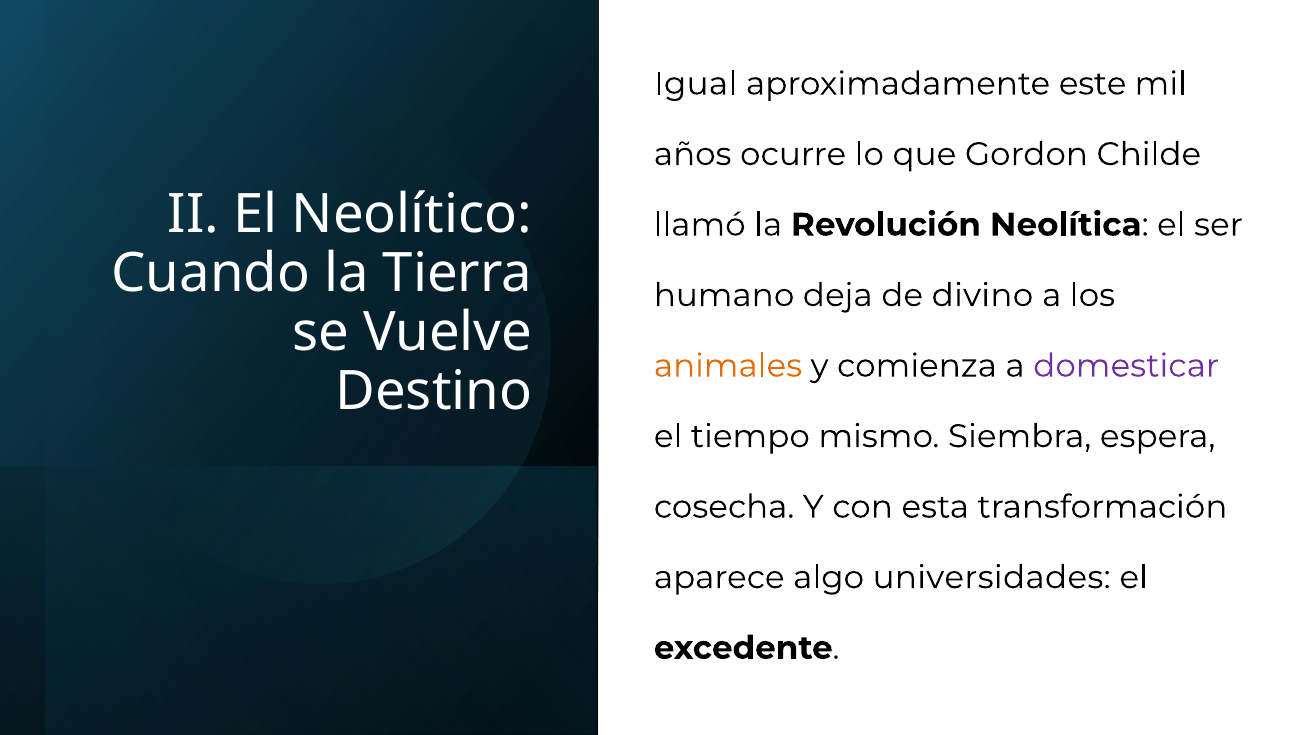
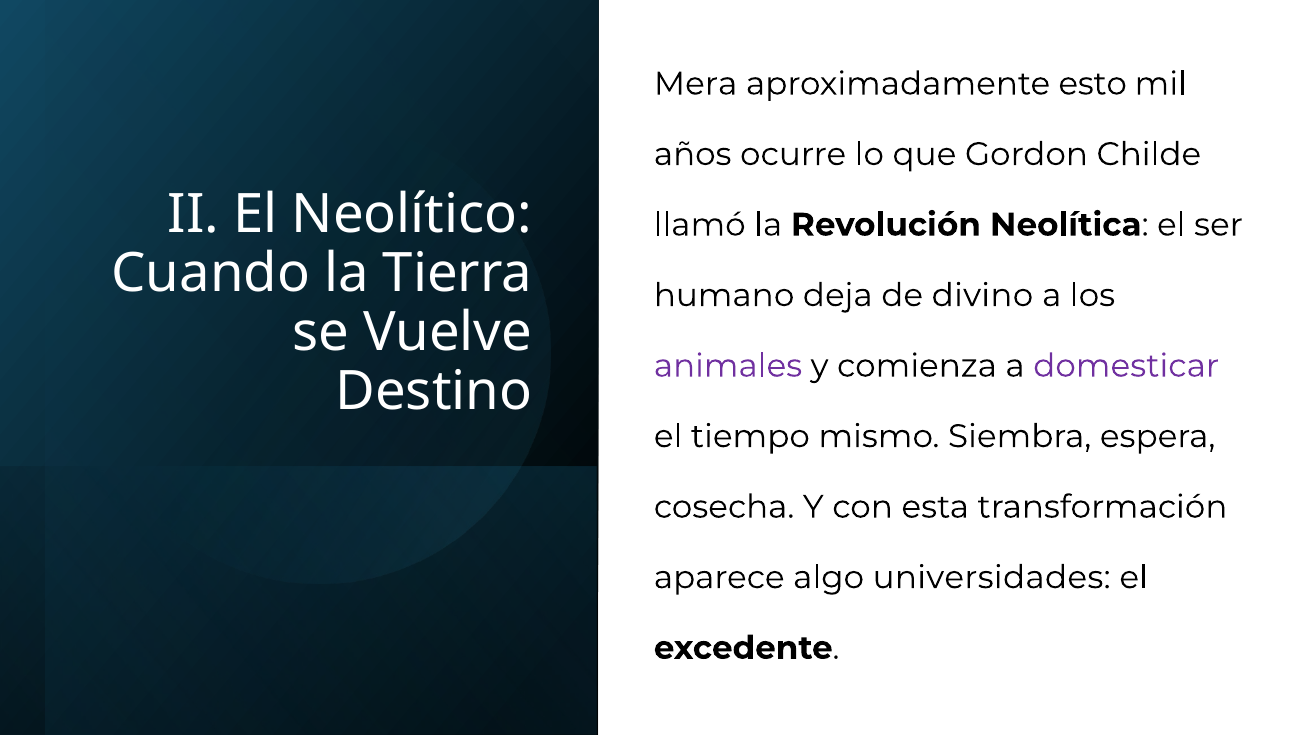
Igual: Igual -> Mera
este: este -> esto
animales colour: orange -> purple
